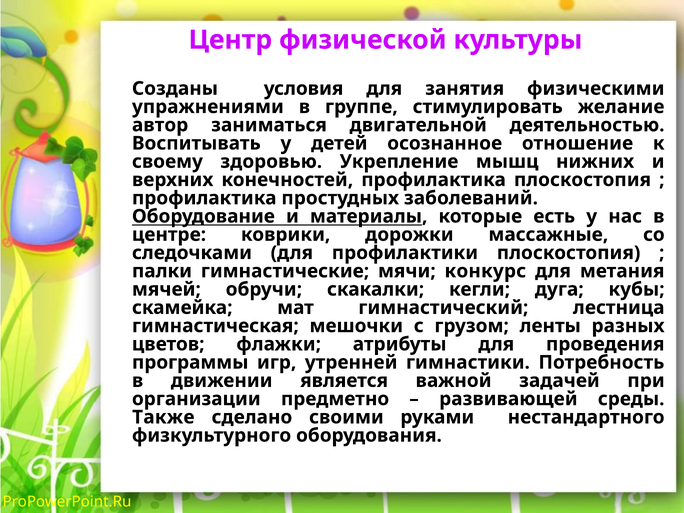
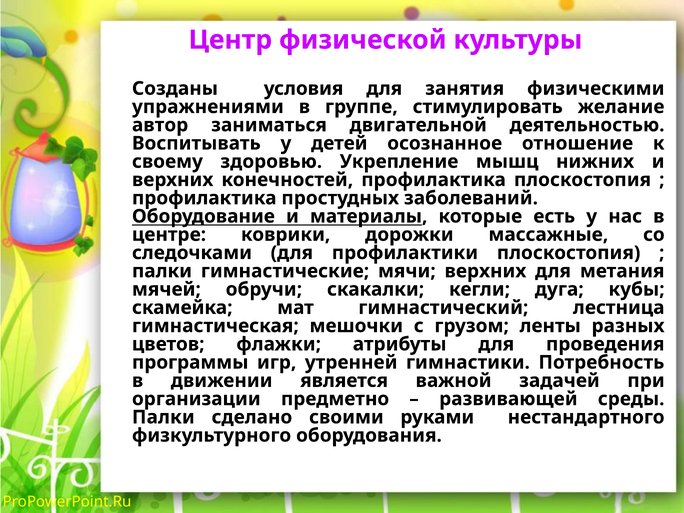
мячи конкурс: конкурс -> верхних
Также at (163, 417): Также -> Палки
